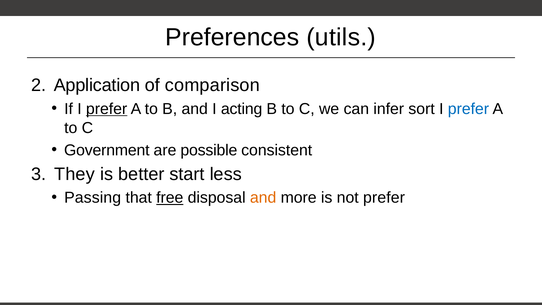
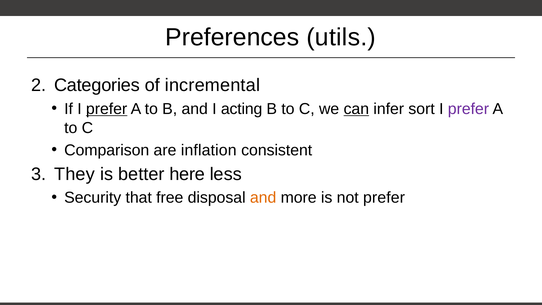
Application: Application -> Categories
comparison: comparison -> incremental
can underline: none -> present
prefer at (468, 109) colour: blue -> purple
Government: Government -> Comparison
possible: possible -> inflation
start: start -> here
Passing: Passing -> Security
free underline: present -> none
